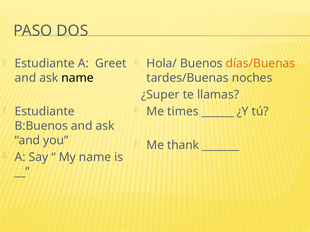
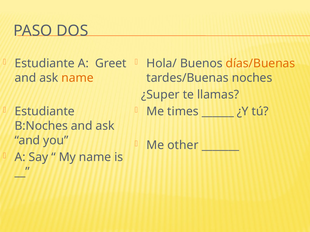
name at (78, 78) colour: black -> orange
B:Buenos: B:Buenos -> B:Noches
thank: thank -> other
